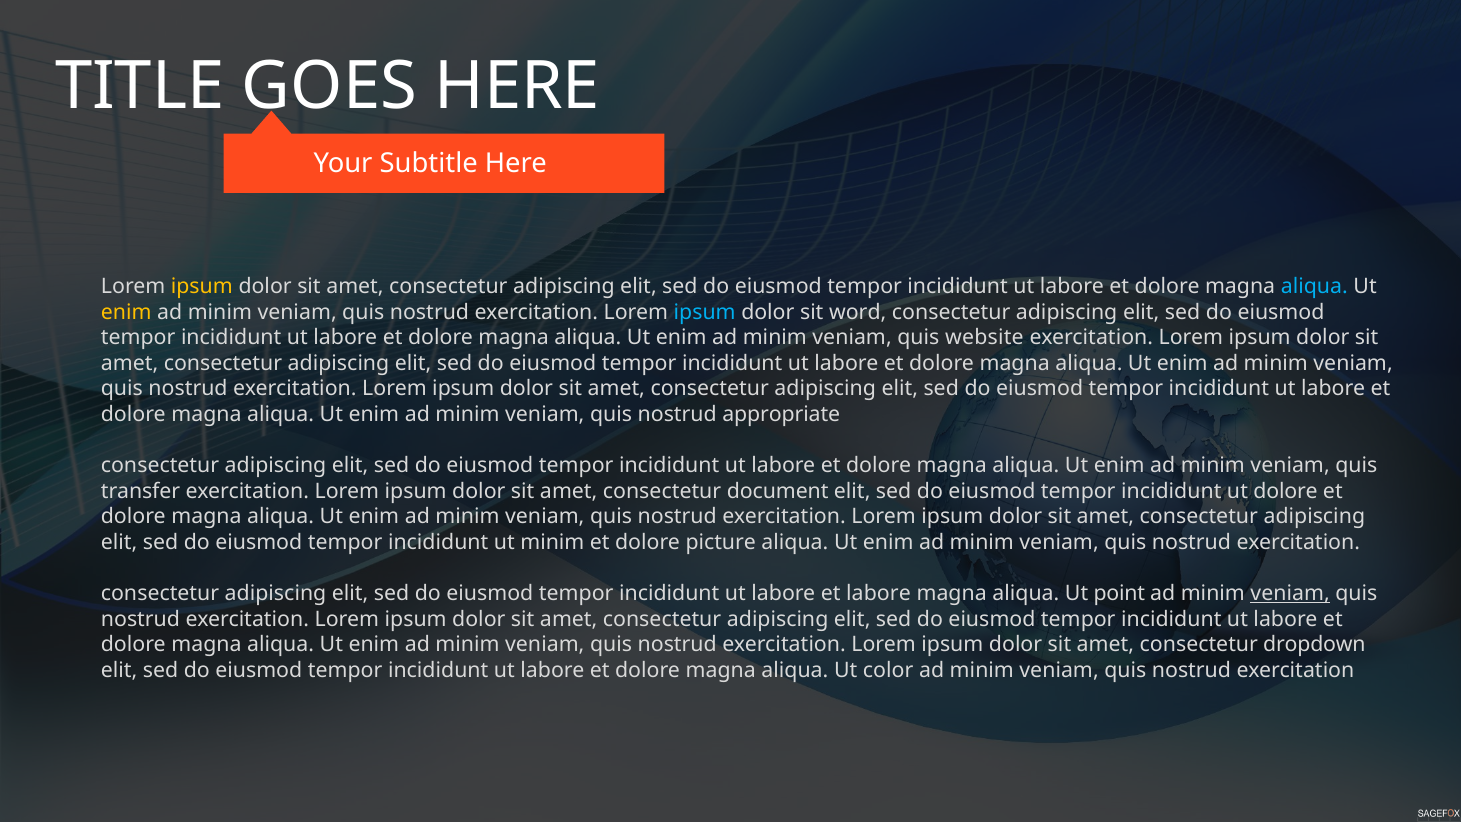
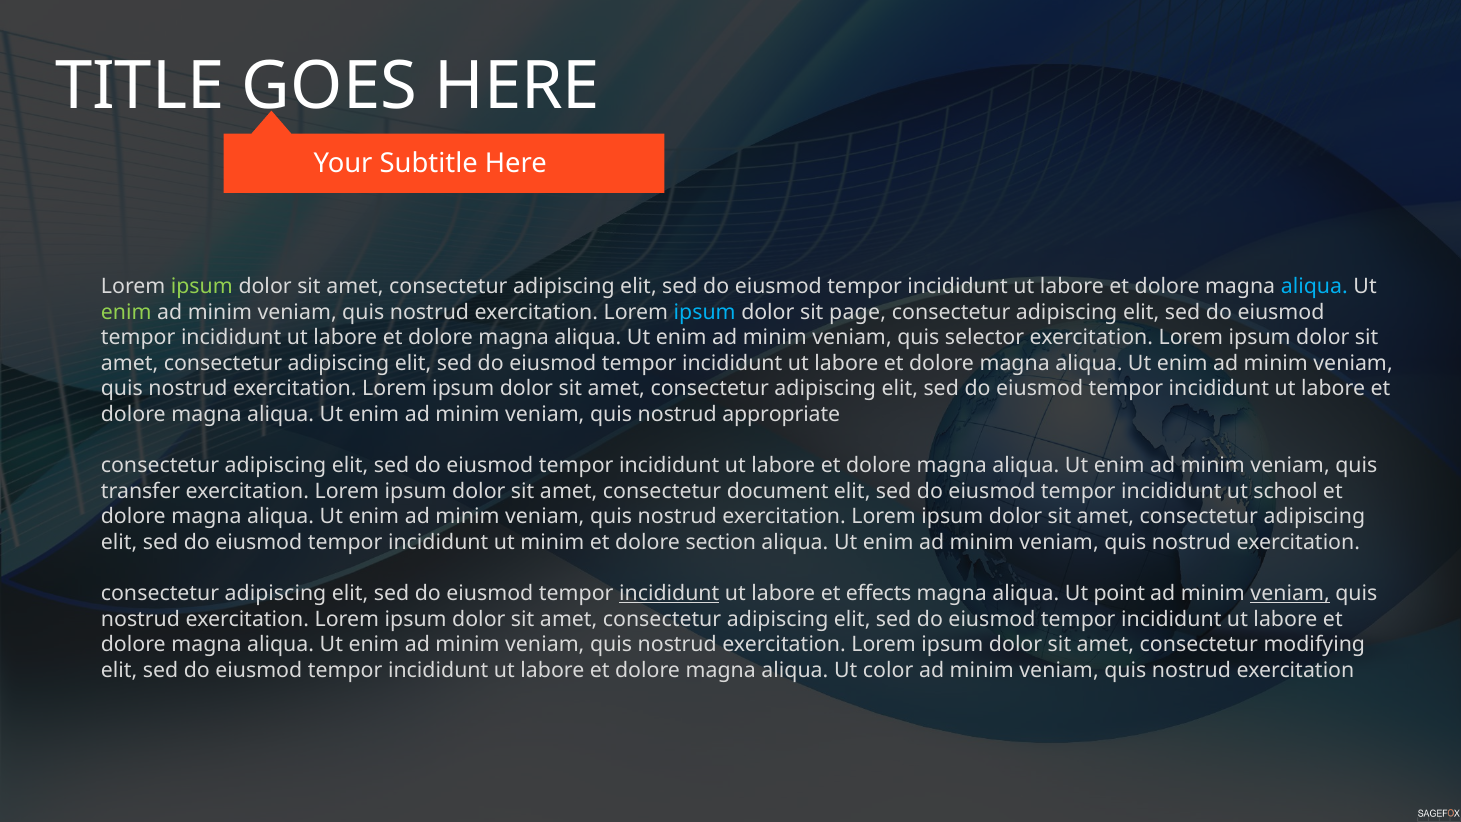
ipsum at (202, 287) colour: yellow -> light green
enim at (126, 312) colour: yellow -> light green
word: word -> page
website: website -> selector
ut dolore: dolore -> school
picture: picture -> section
incididunt at (669, 594) underline: none -> present
et labore: labore -> effects
dropdown: dropdown -> modifying
